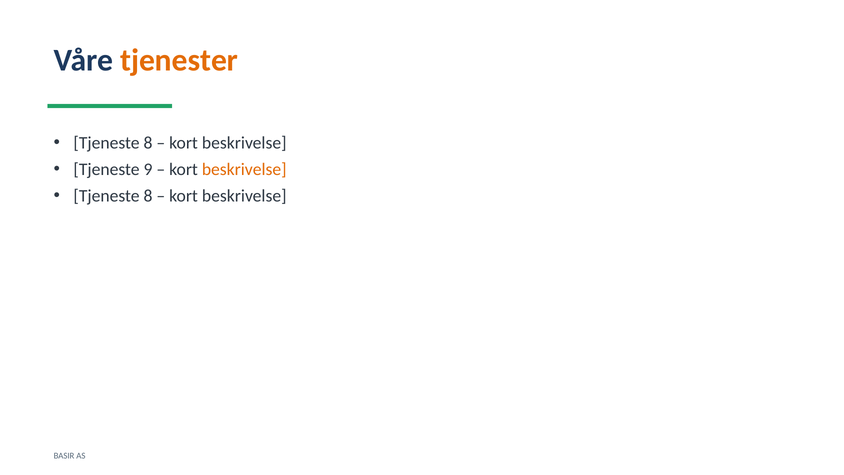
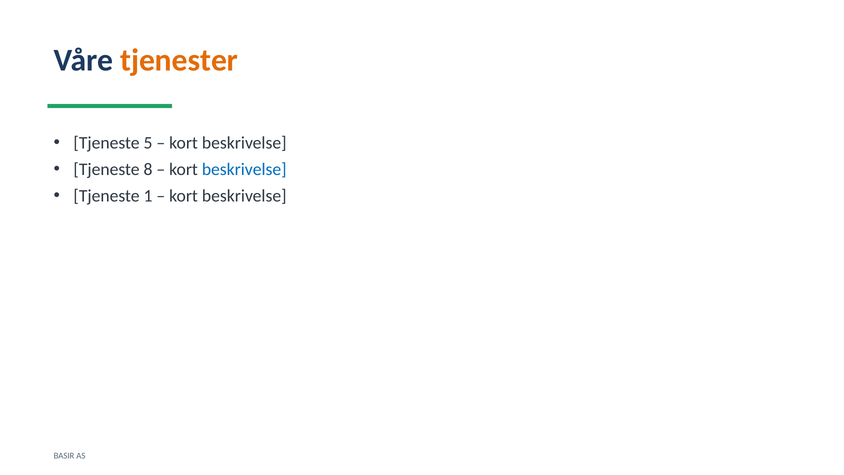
8 at (148, 143): 8 -> 5
9: 9 -> 8
beskrivelse at (244, 169) colour: orange -> blue
8 at (148, 196): 8 -> 1
